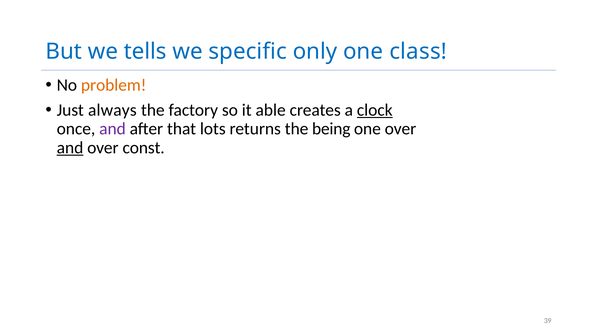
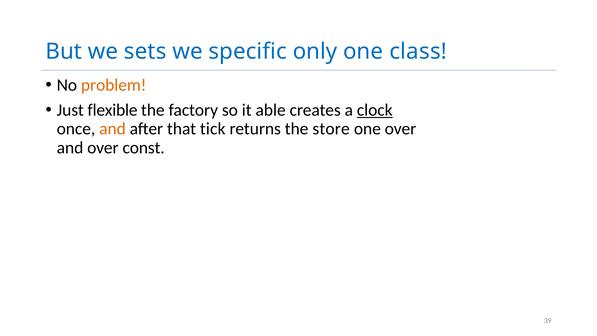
tells: tells -> sets
always: always -> flexible
and at (113, 129) colour: purple -> orange
lots: lots -> tick
being: being -> store
and at (70, 148) underline: present -> none
